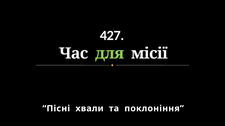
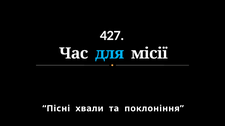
для colour: light green -> light blue
